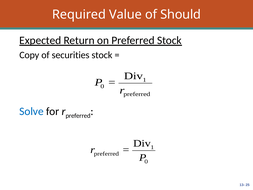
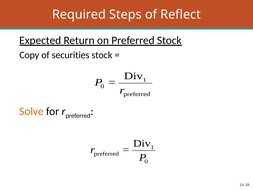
Value: Value -> Steps
Should: Should -> Reflect
Solve colour: blue -> orange
